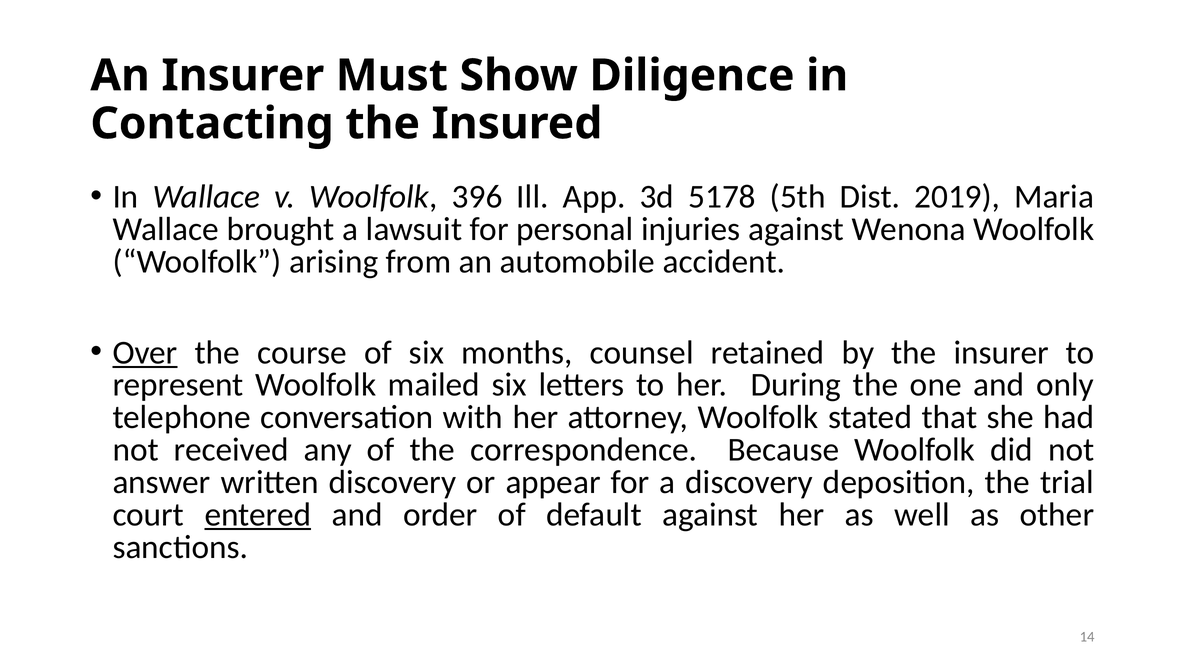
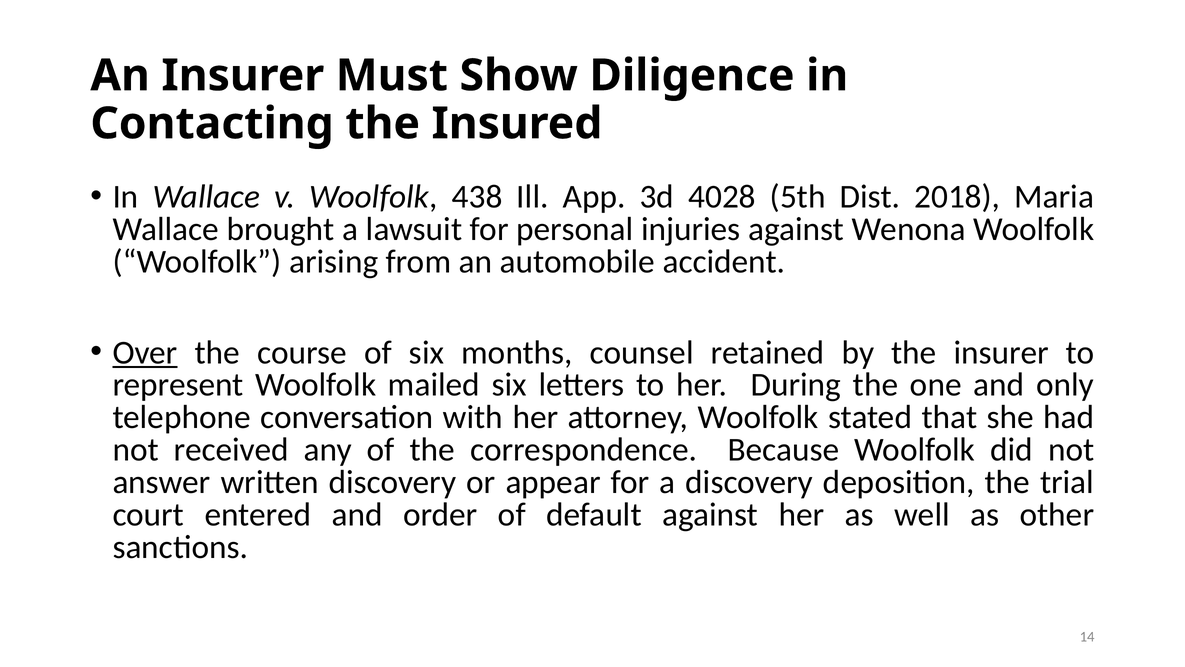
396: 396 -> 438
5178: 5178 -> 4028
2019: 2019 -> 2018
entered underline: present -> none
